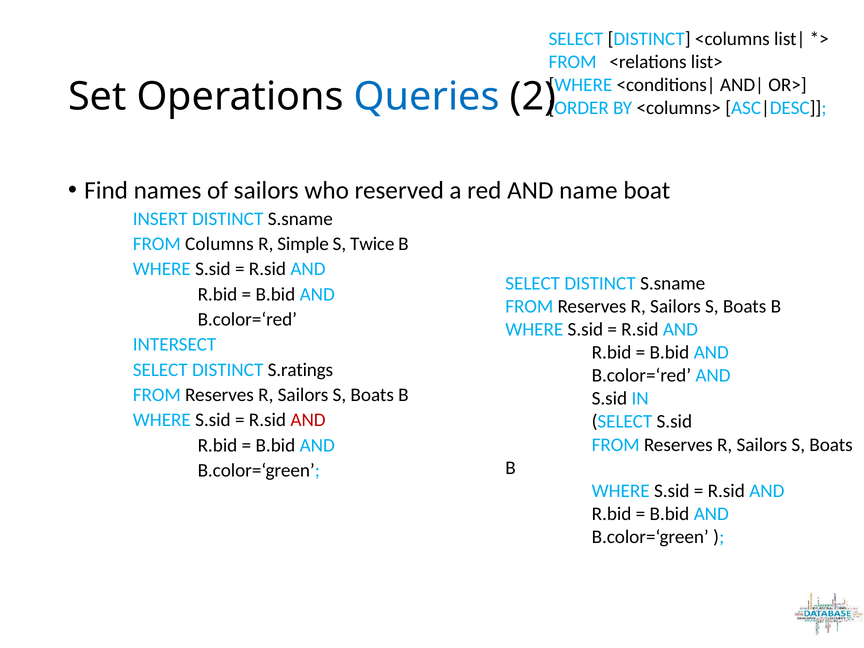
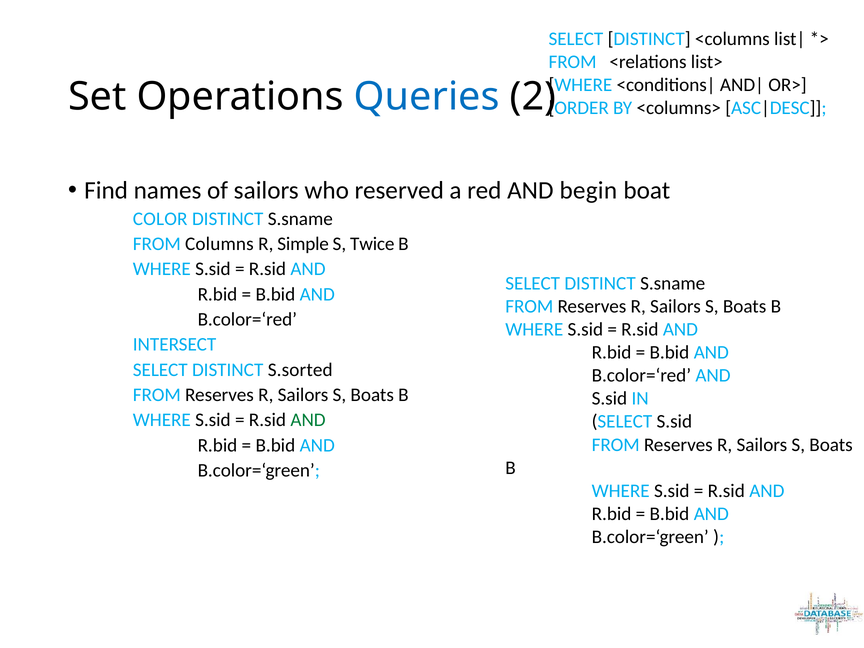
name: name -> begin
INSERT: INSERT -> COLOR
S.ratings: S.ratings -> S.sorted
AND at (308, 420) colour: red -> green
